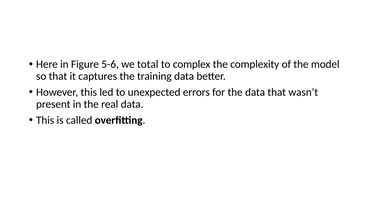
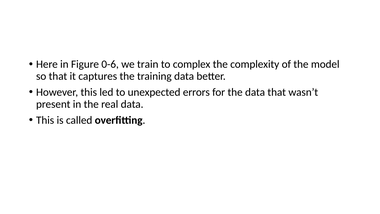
5-6: 5-6 -> 0-6
total: total -> train
